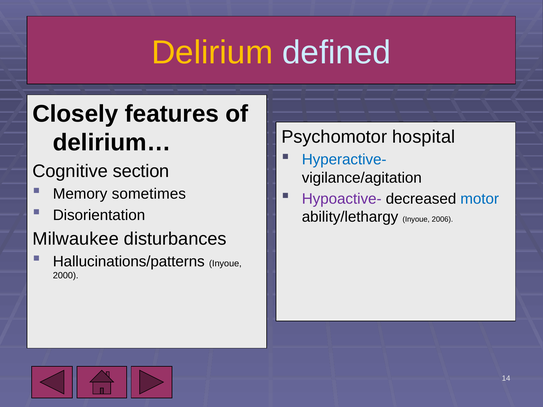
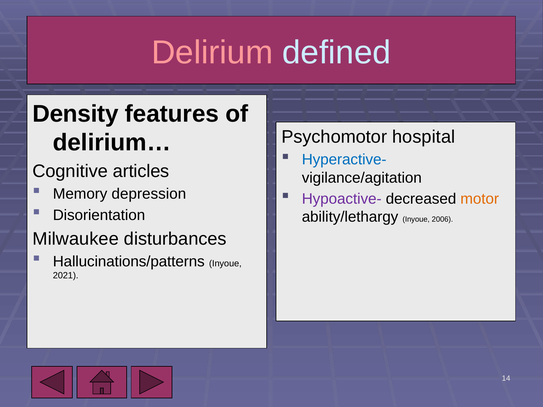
Delirium colour: yellow -> pink
Closely: Closely -> Density
section: section -> articles
sometimes: sometimes -> depression
motor colour: blue -> orange
2000: 2000 -> 2021
